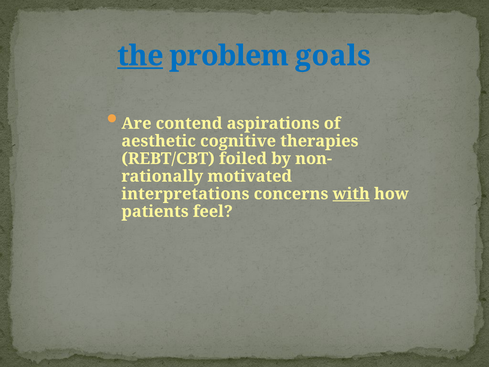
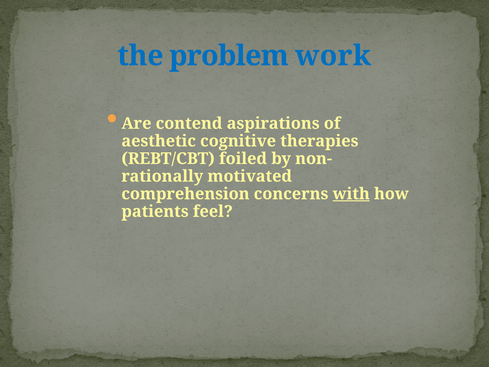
the underline: present -> none
goals: goals -> work
interpretations: interpretations -> comprehension
